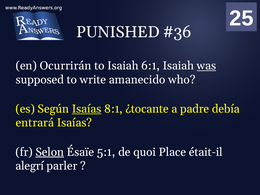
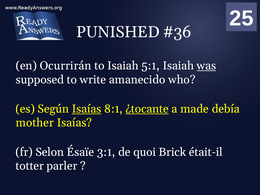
6:1: 6:1 -> 5:1
¿tocante underline: none -> present
padre: padre -> made
entrará: entrará -> mother
Selon underline: present -> none
5:1: 5:1 -> 3:1
Place: Place -> Brick
alegrí: alegrí -> totter
